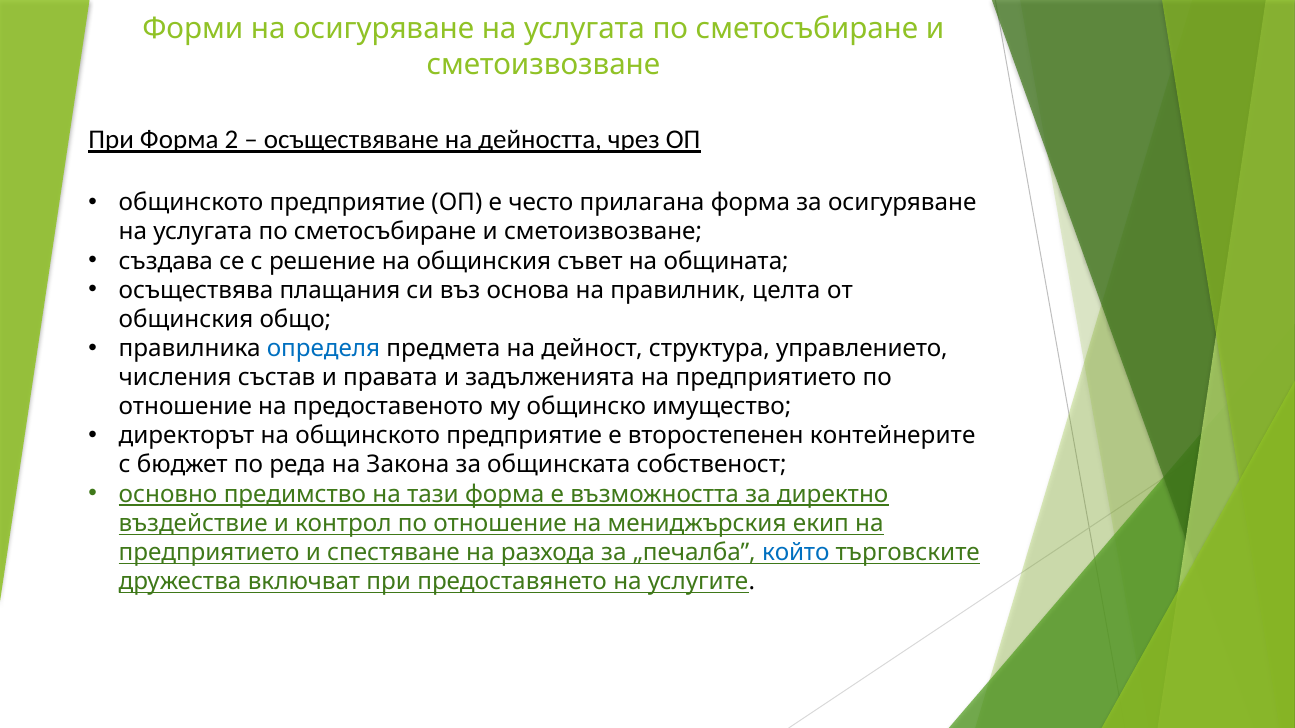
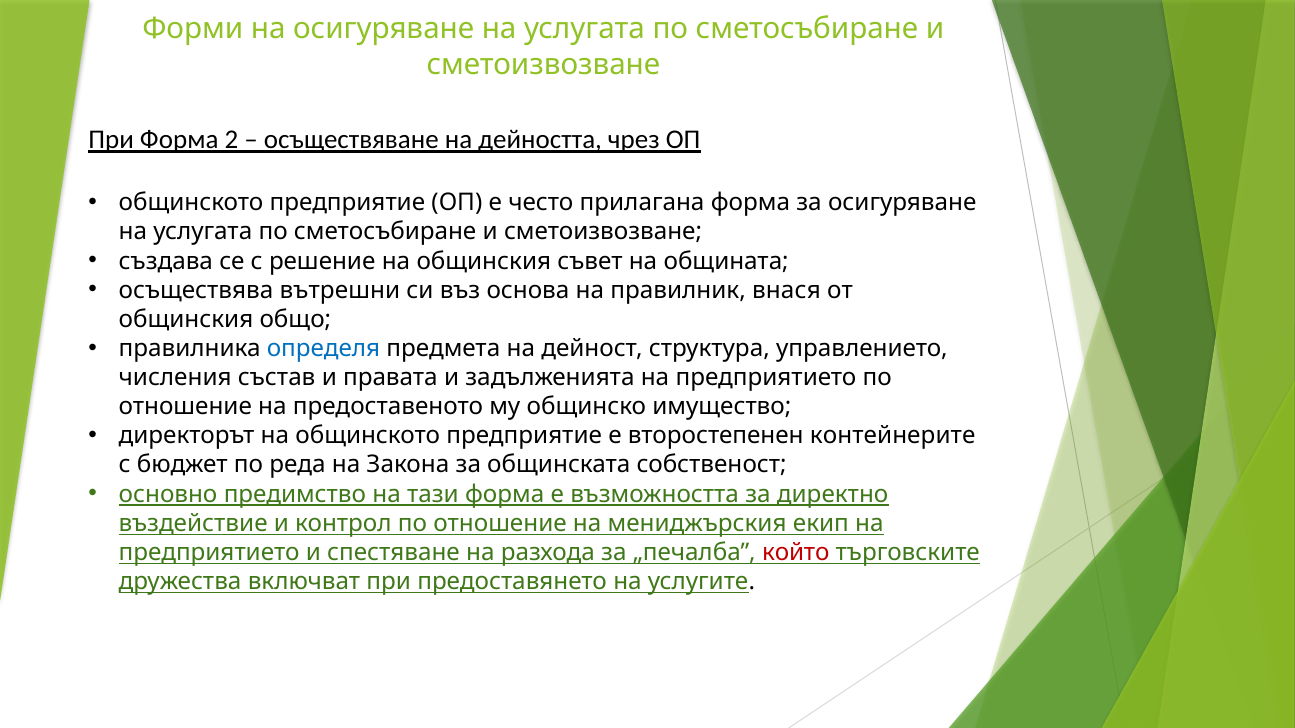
плащания: плащания -> вътрешни
целта: целта -> внася
който colour: blue -> red
